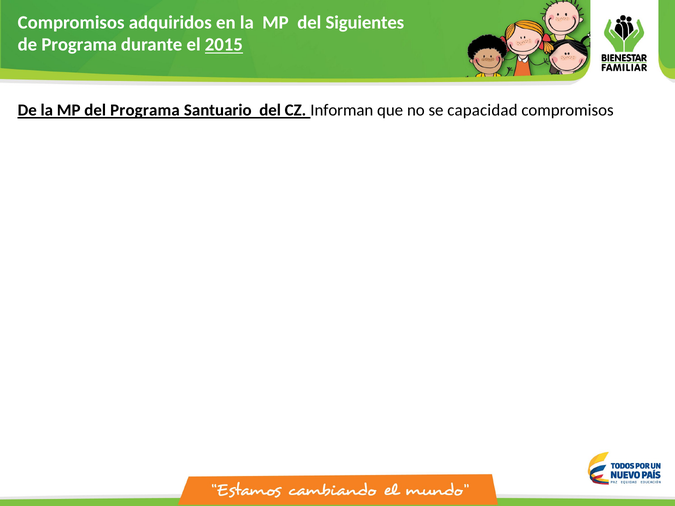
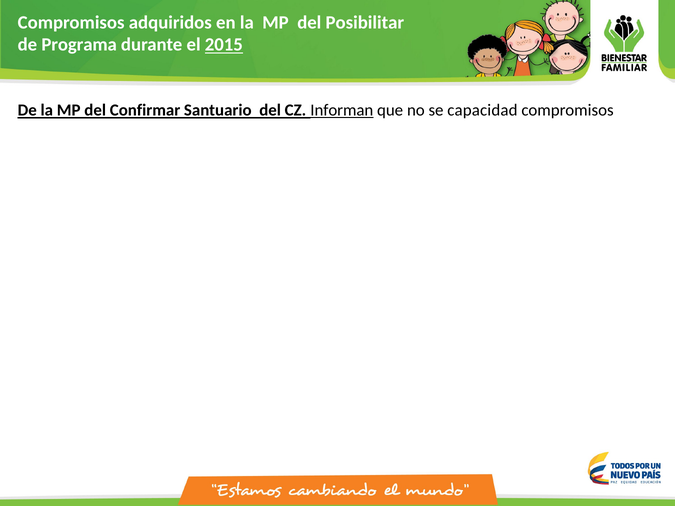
Siguientes: Siguientes -> Posibilitar
del Programa: Programa -> Confirmar
Informan underline: none -> present
